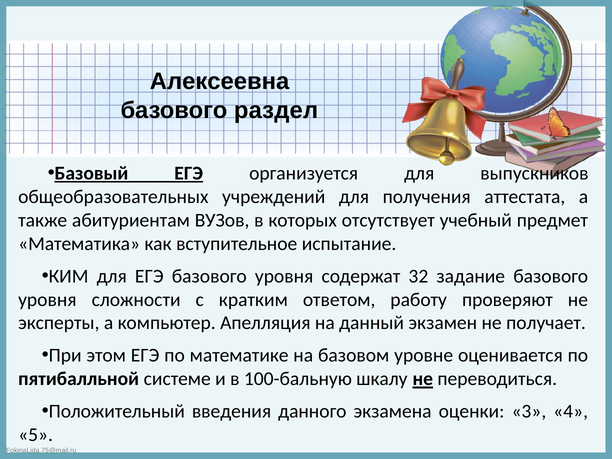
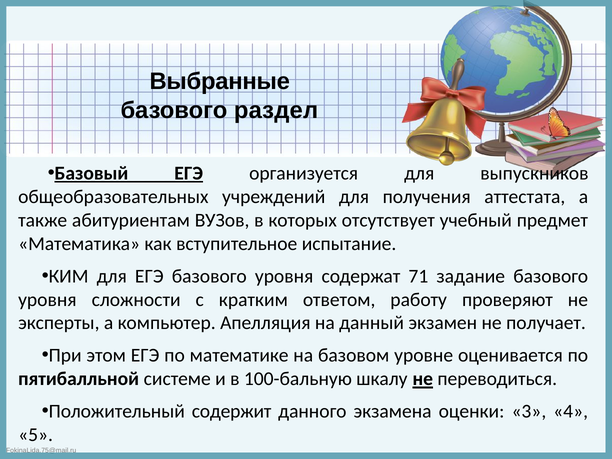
Алексеевна: Алексеевна -> Выбранные
32: 32 -> 71
введения: введения -> содержит
